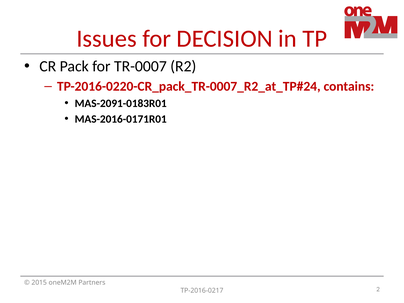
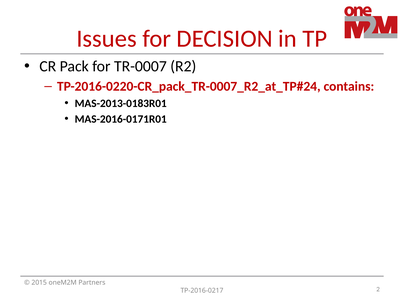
MAS-2091-0183R01: MAS-2091-0183R01 -> MAS-2013-0183R01
